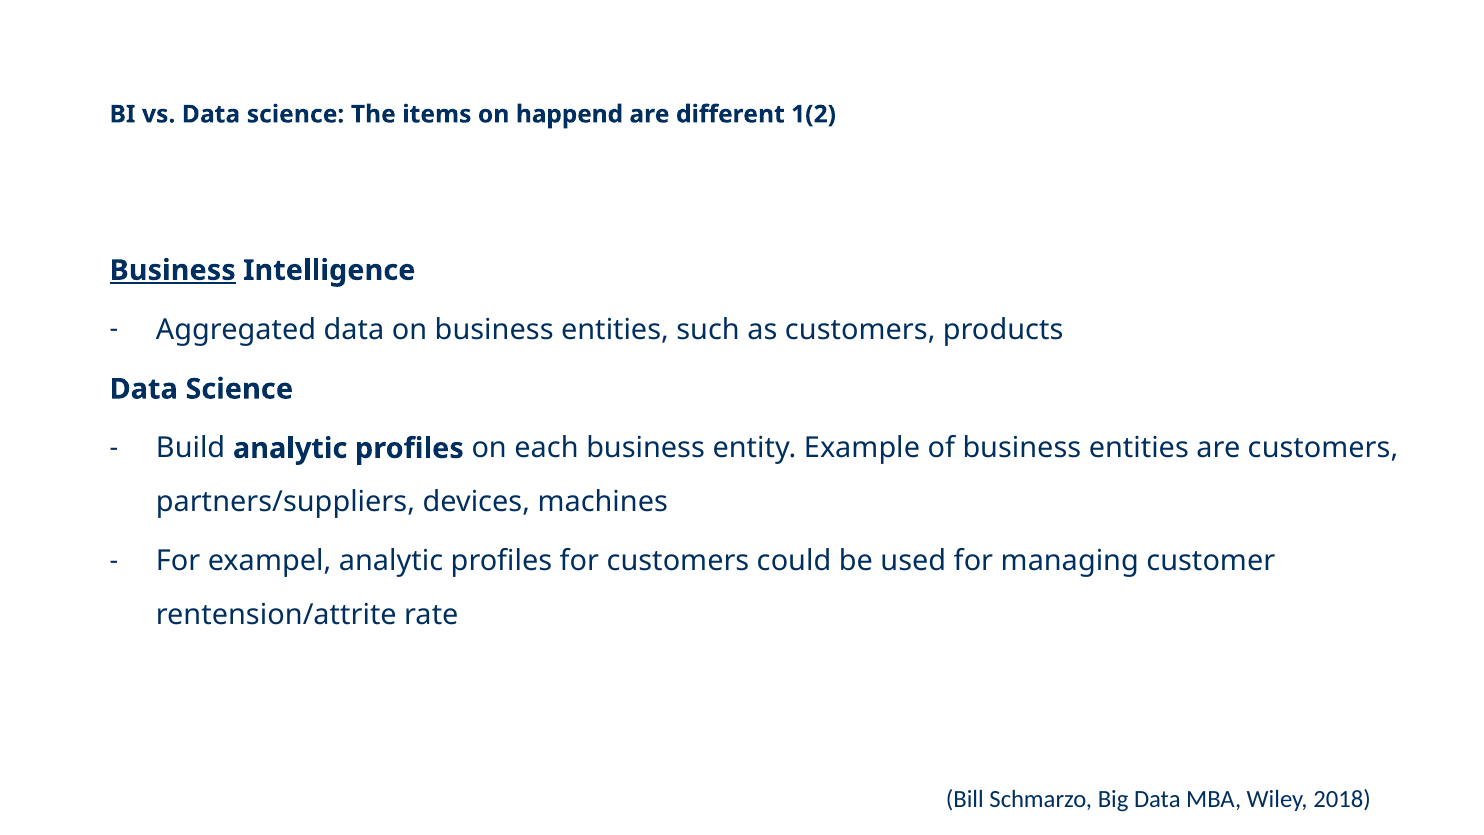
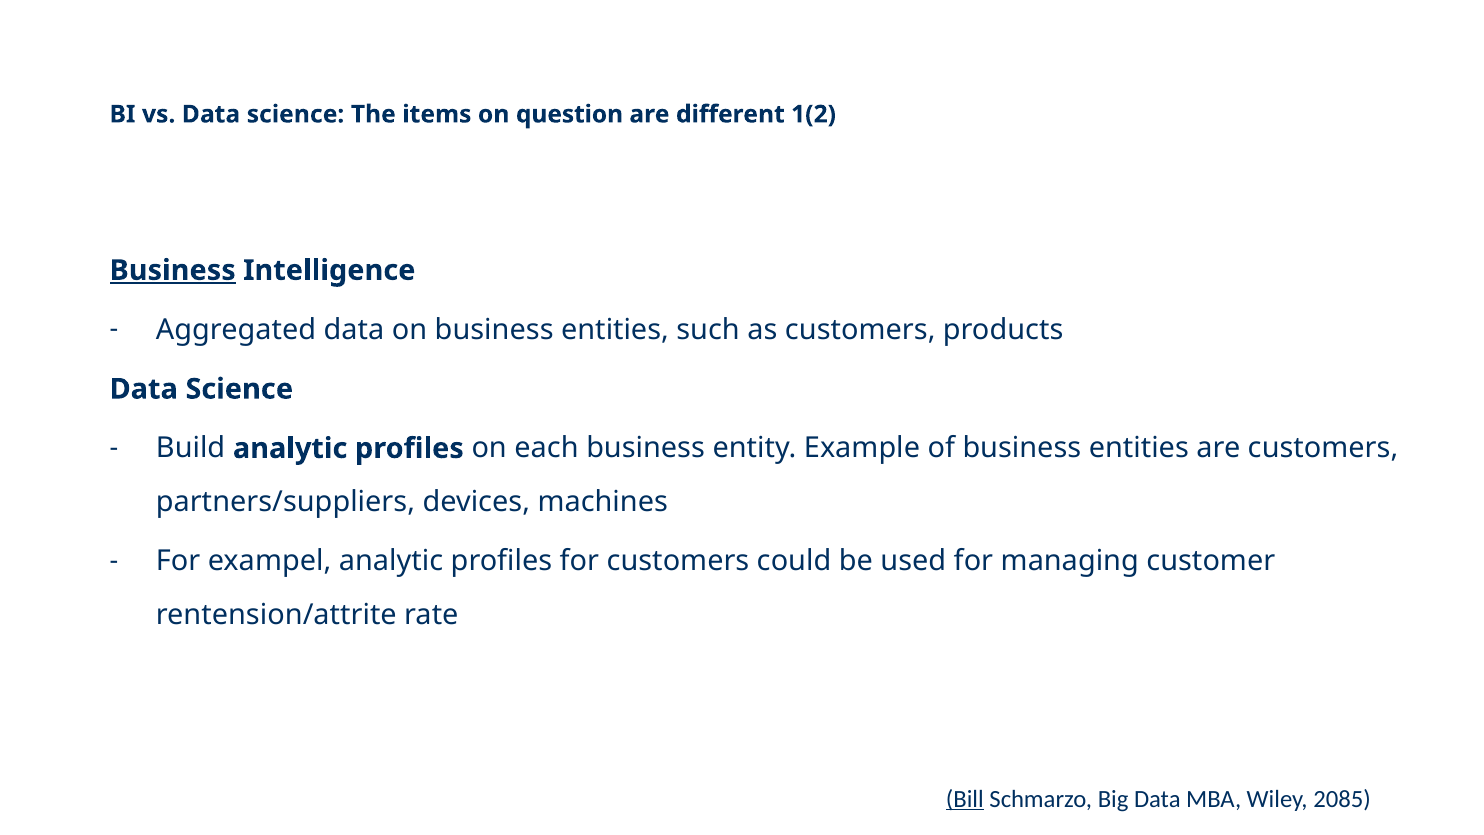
happend: happend -> question
Bill underline: none -> present
2018: 2018 -> 2085
